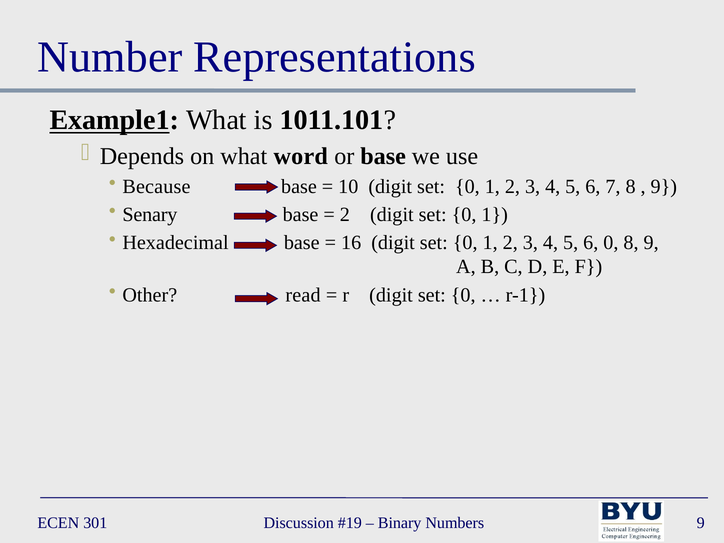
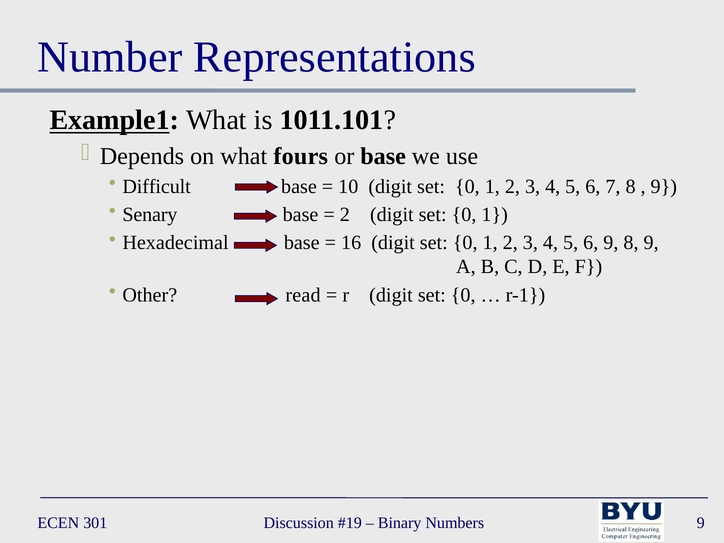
word: word -> fours
Because: Because -> Difficult
6 0: 0 -> 9
